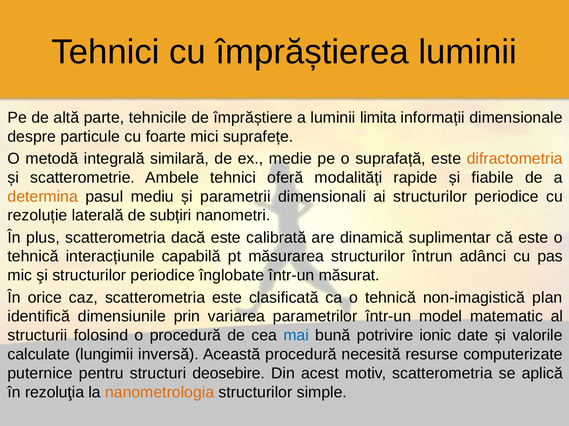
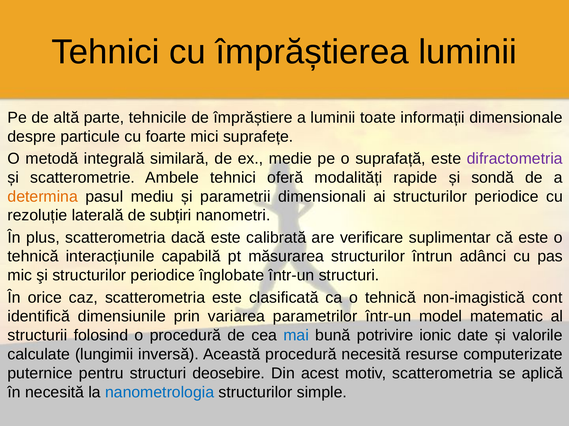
limita: limita -> toate
difractometria colour: orange -> purple
fiabile: fiabile -> sondă
dinamică: dinamică -> verificare
într-un măsurat: măsurat -> structuri
plan: plan -> cont
în rezoluţia: rezoluţia -> necesită
nanometrologia colour: orange -> blue
